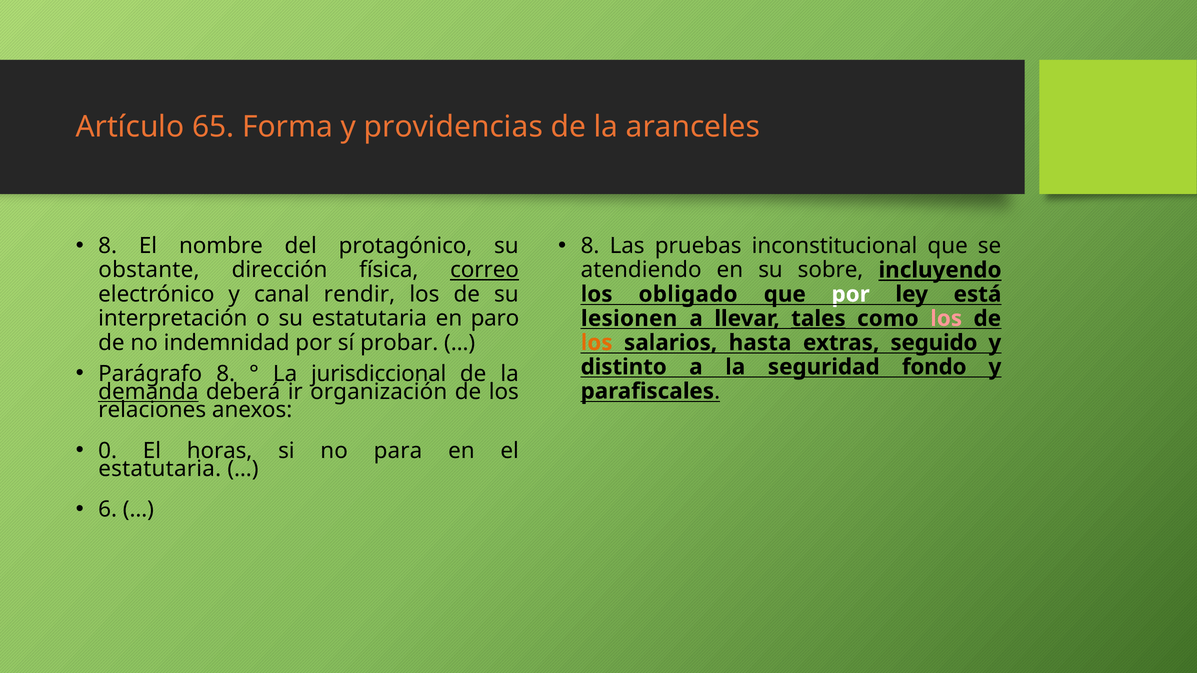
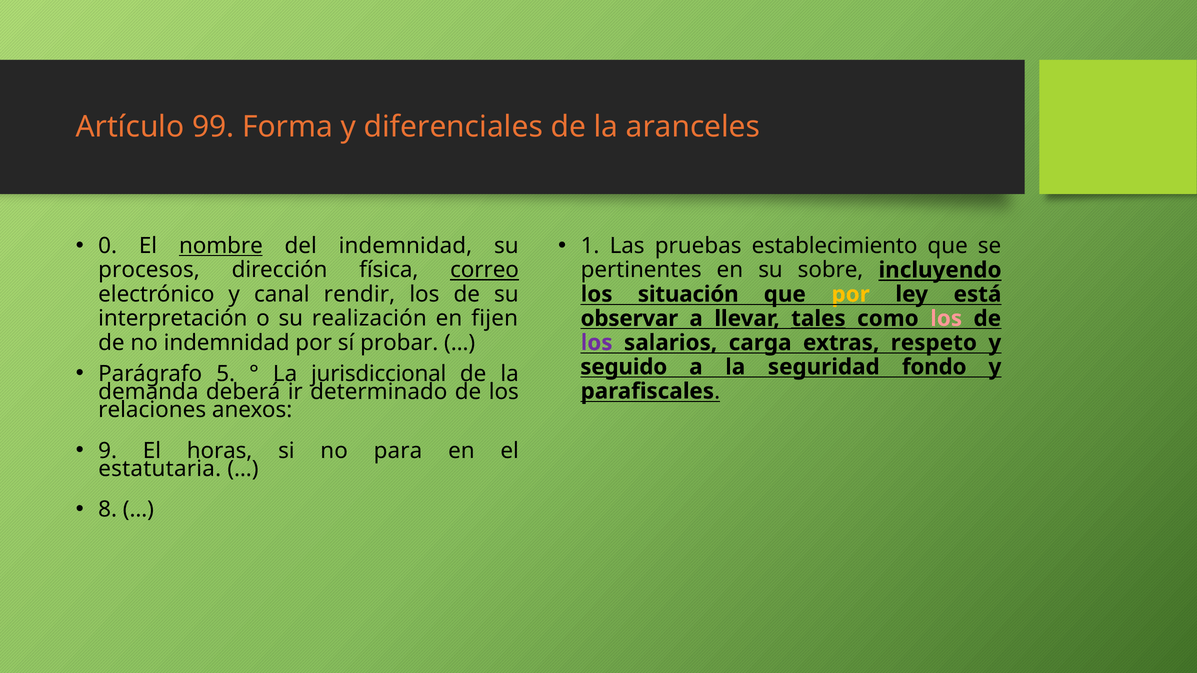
65: 65 -> 99
providencias: providencias -> diferenciales
8 at (108, 246): 8 -> 0
nombre underline: none -> present
del protagónico: protagónico -> indemnidad
8 at (590, 246): 8 -> 1
inconstitucional: inconstitucional -> establecimiento
obstante: obstante -> procesos
atendiendo: atendiendo -> pertinentes
obligado: obligado -> situación
por at (851, 294) colour: white -> yellow
su estatutaria: estatutaria -> realización
paro: paro -> fijen
lesionen: lesionen -> observar
los at (597, 343) colour: orange -> purple
hasta: hasta -> carga
seguido: seguido -> respeto
Parágrafo 8: 8 -> 5
distinto: distinto -> seguido
demanda underline: present -> none
organización: organización -> determinado
0: 0 -> 9
6: 6 -> 8
